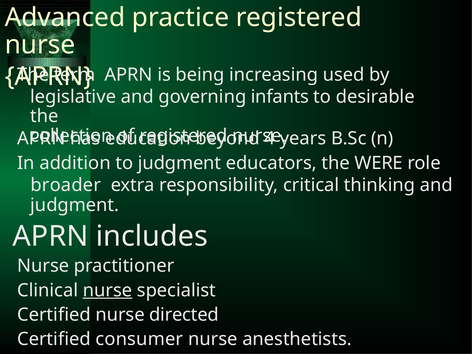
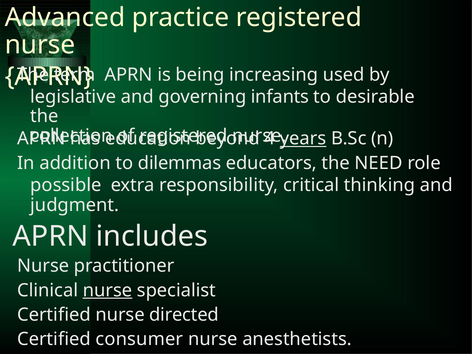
years underline: none -> present
to judgment: judgment -> dilemmas
WERE: WERE -> NEED
broader: broader -> possible
